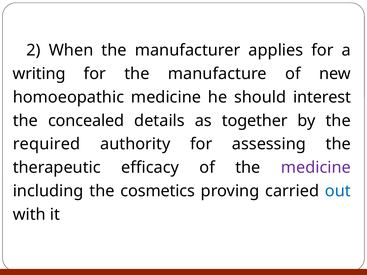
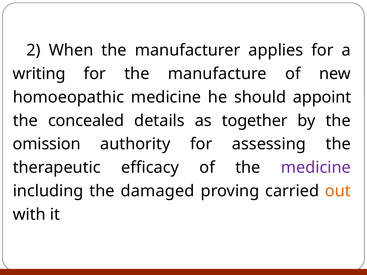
interest: interest -> appoint
required: required -> omission
cosmetics: cosmetics -> damaged
out colour: blue -> orange
